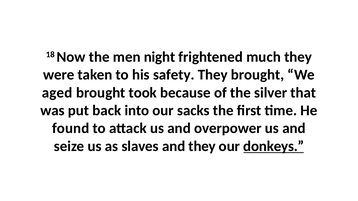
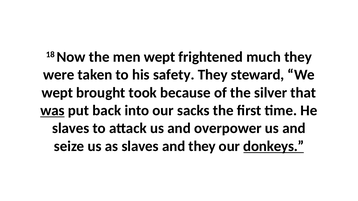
men night: night -> wept
They brought: brought -> steward
aged at (57, 93): aged -> wept
was underline: none -> present
found at (71, 129): found -> slaves
